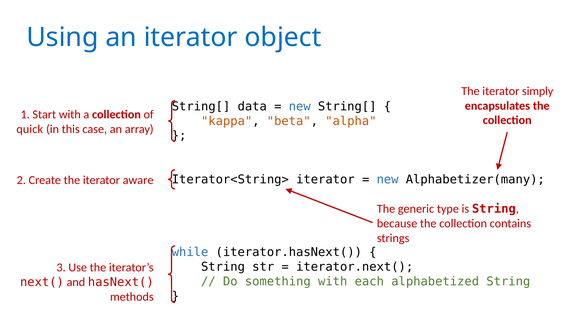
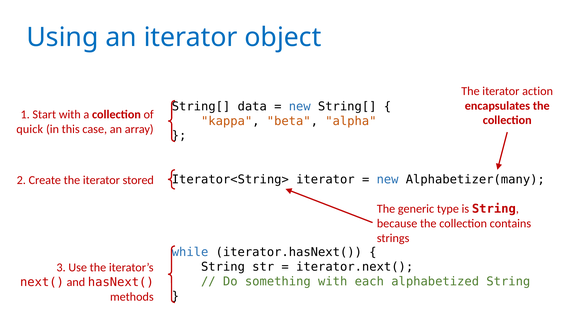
simply: simply -> action
aware: aware -> stored
